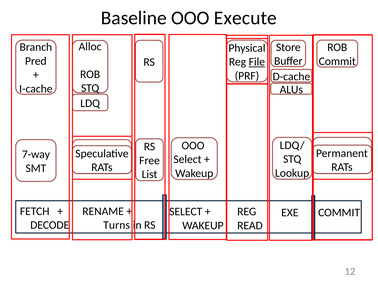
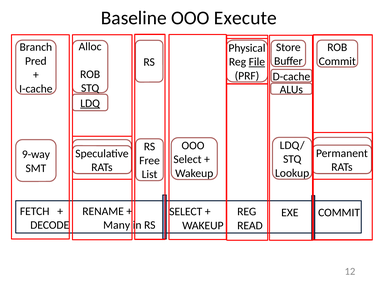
LDQ underline: none -> present
7-way: 7-way -> 9-way
Turns: Turns -> Many
